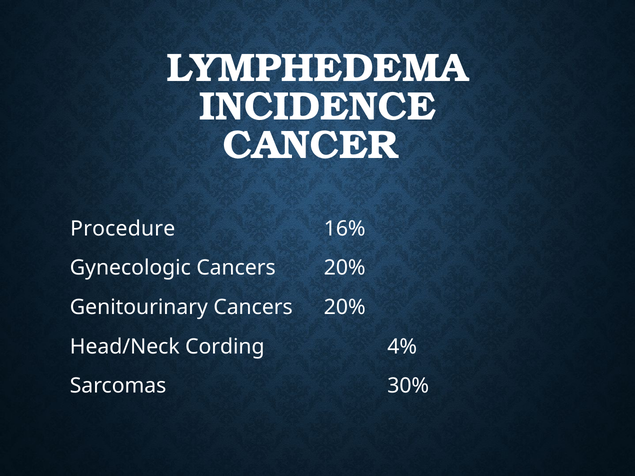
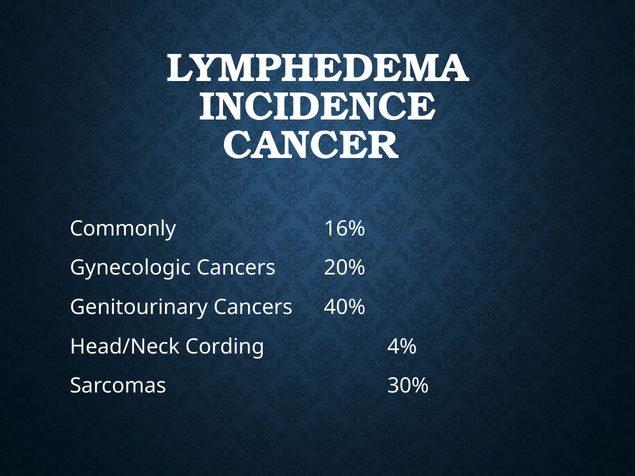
Procedure: Procedure -> Commonly
Genitourinary Cancers 20%: 20% -> 40%
